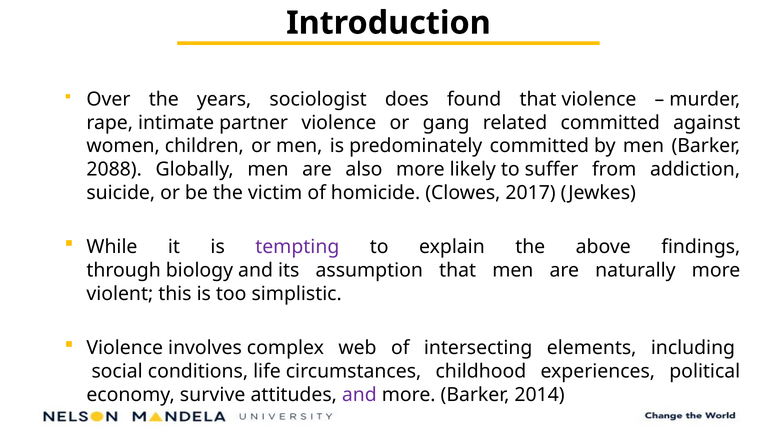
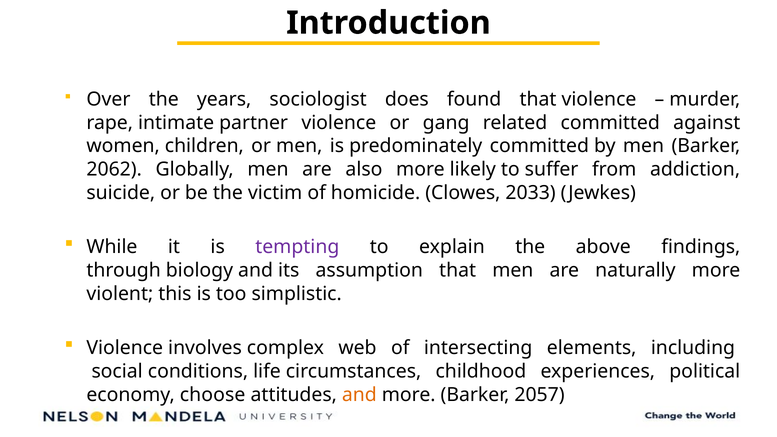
2088: 2088 -> 2062
2017: 2017 -> 2033
survive: survive -> choose
and at (359, 395) colour: purple -> orange
2014: 2014 -> 2057
